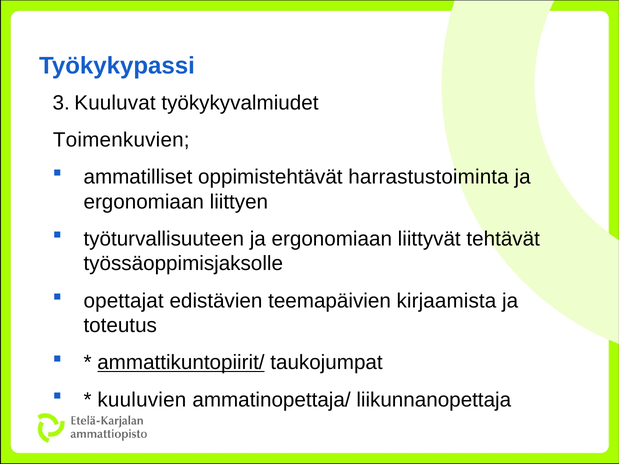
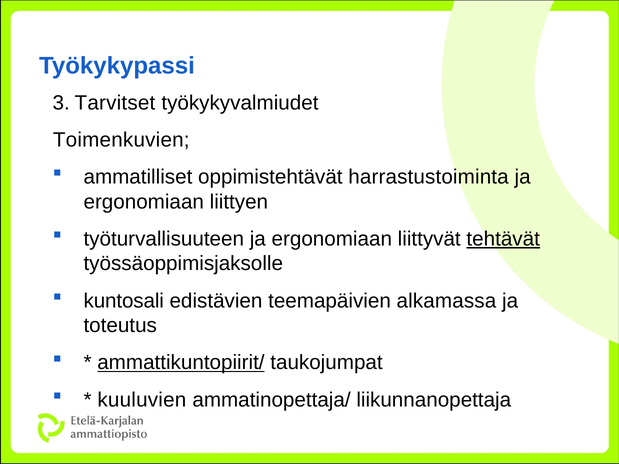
Kuuluvat: Kuuluvat -> Tarvitset
tehtävät underline: none -> present
opettajat: opettajat -> kuntosali
kirjaamista: kirjaamista -> alkamassa
